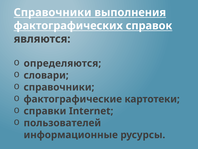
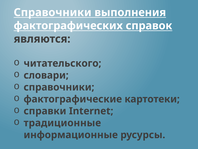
определяются: определяются -> читательского
пользователей: пользователей -> традиционные
